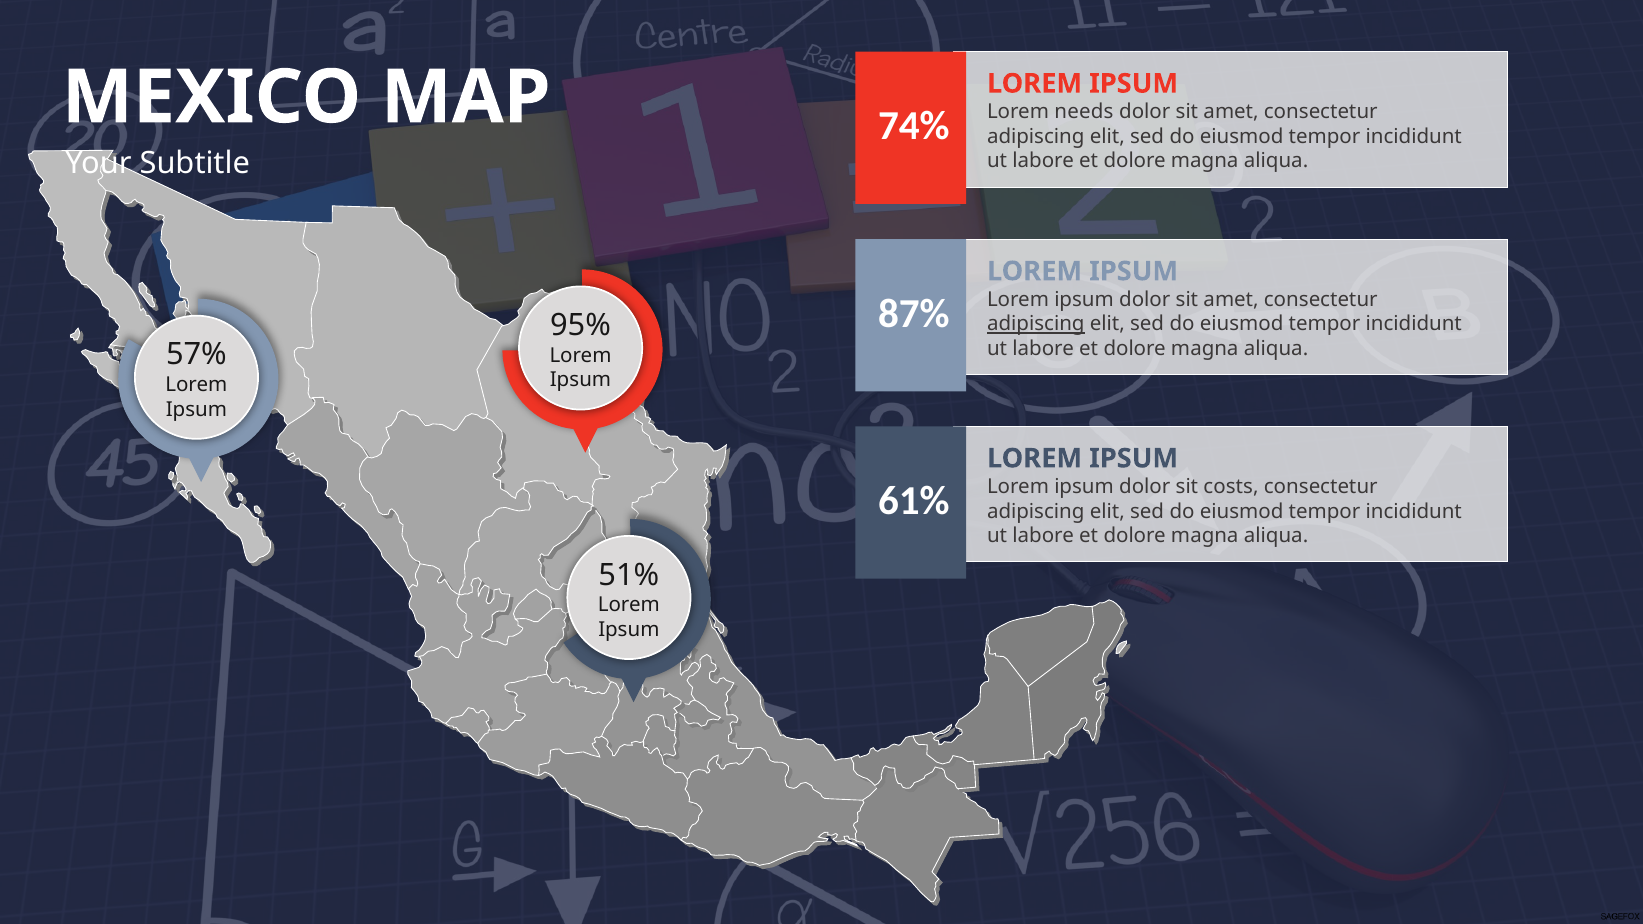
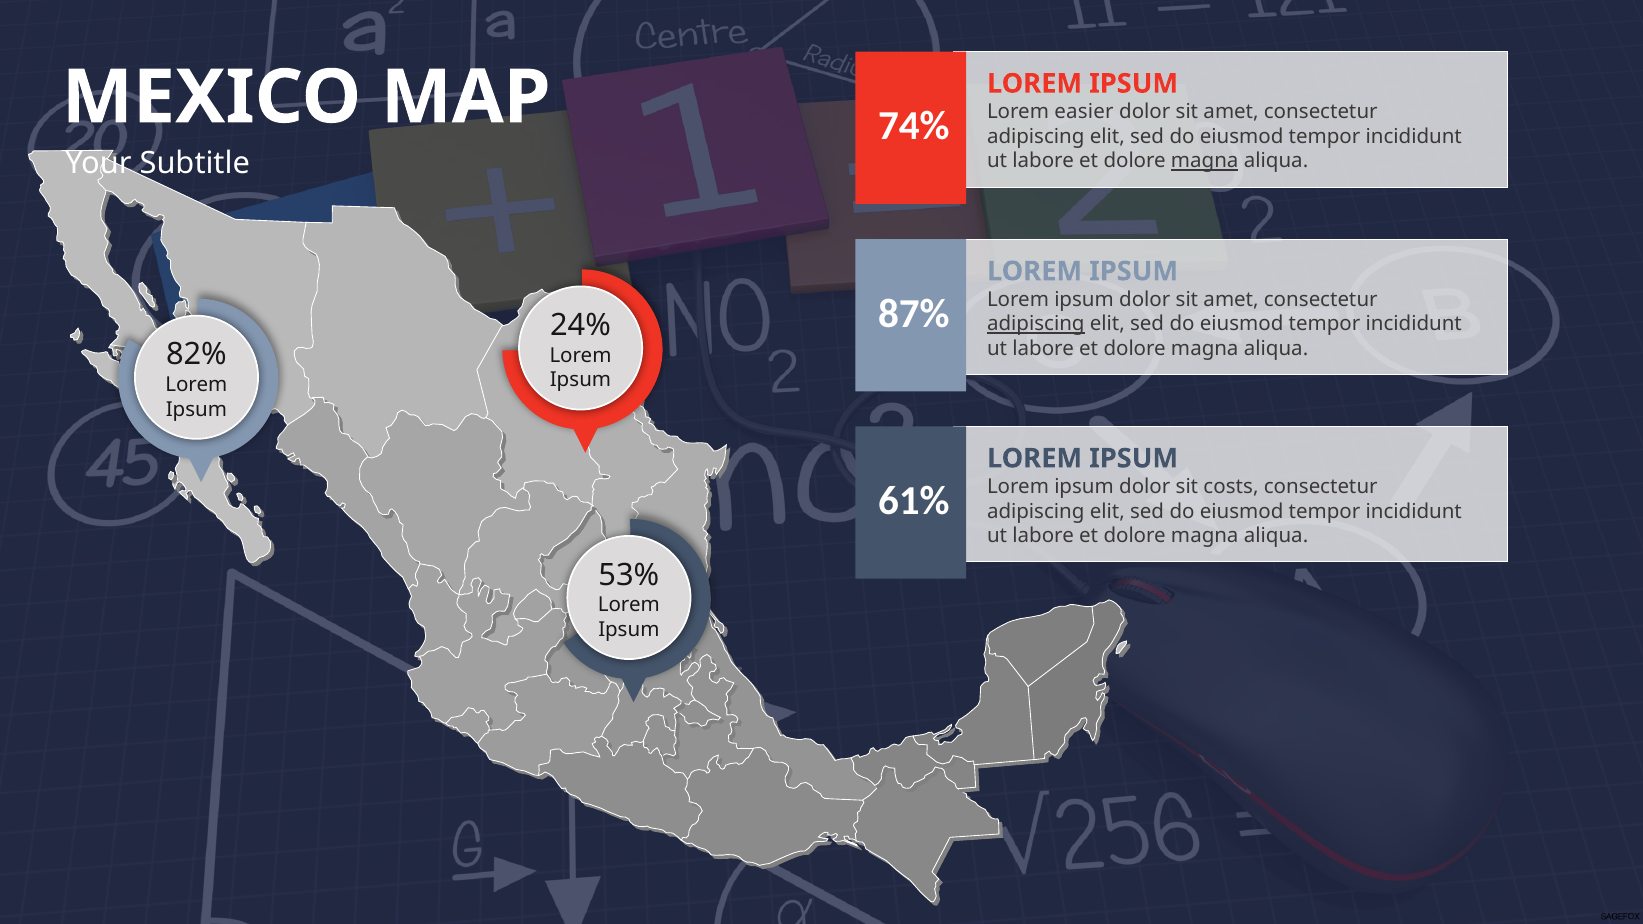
needs: needs -> easier
magna at (1205, 161) underline: none -> present
95%: 95% -> 24%
57%: 57% -> 82%
51%: 51% -> 53%
